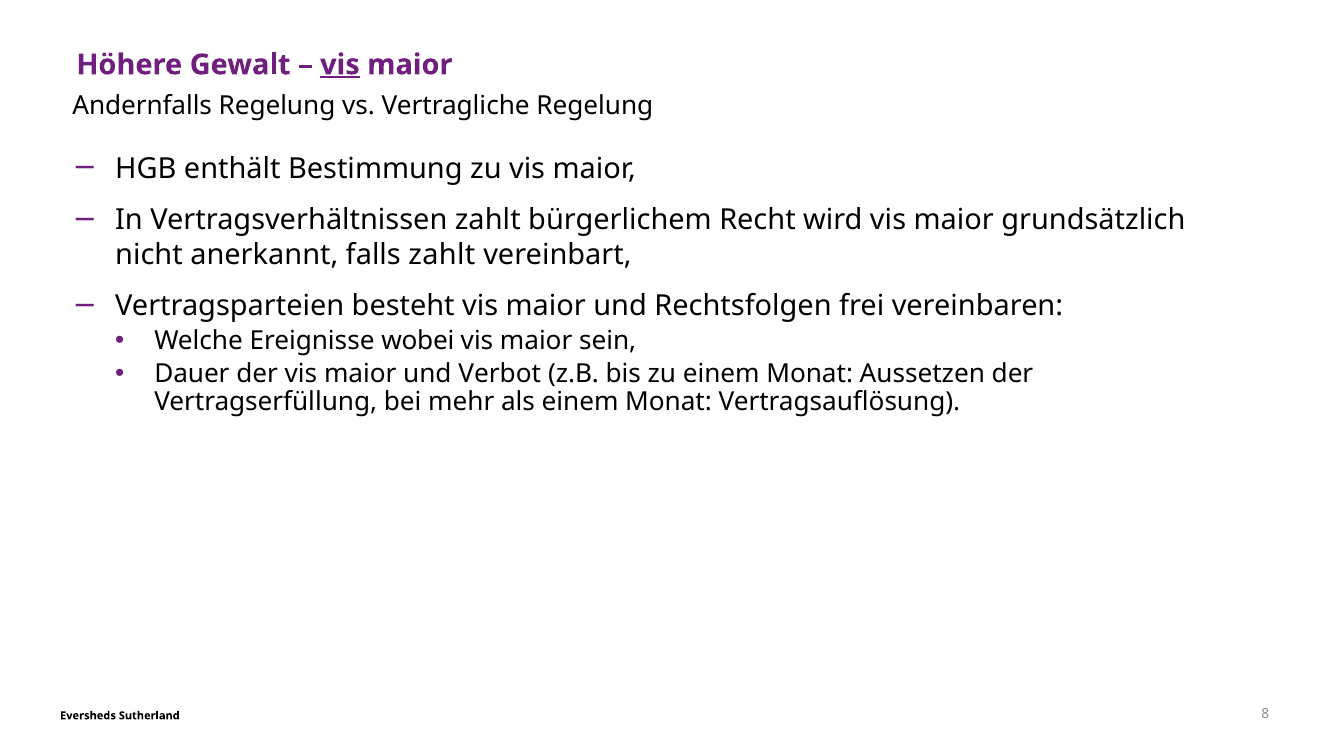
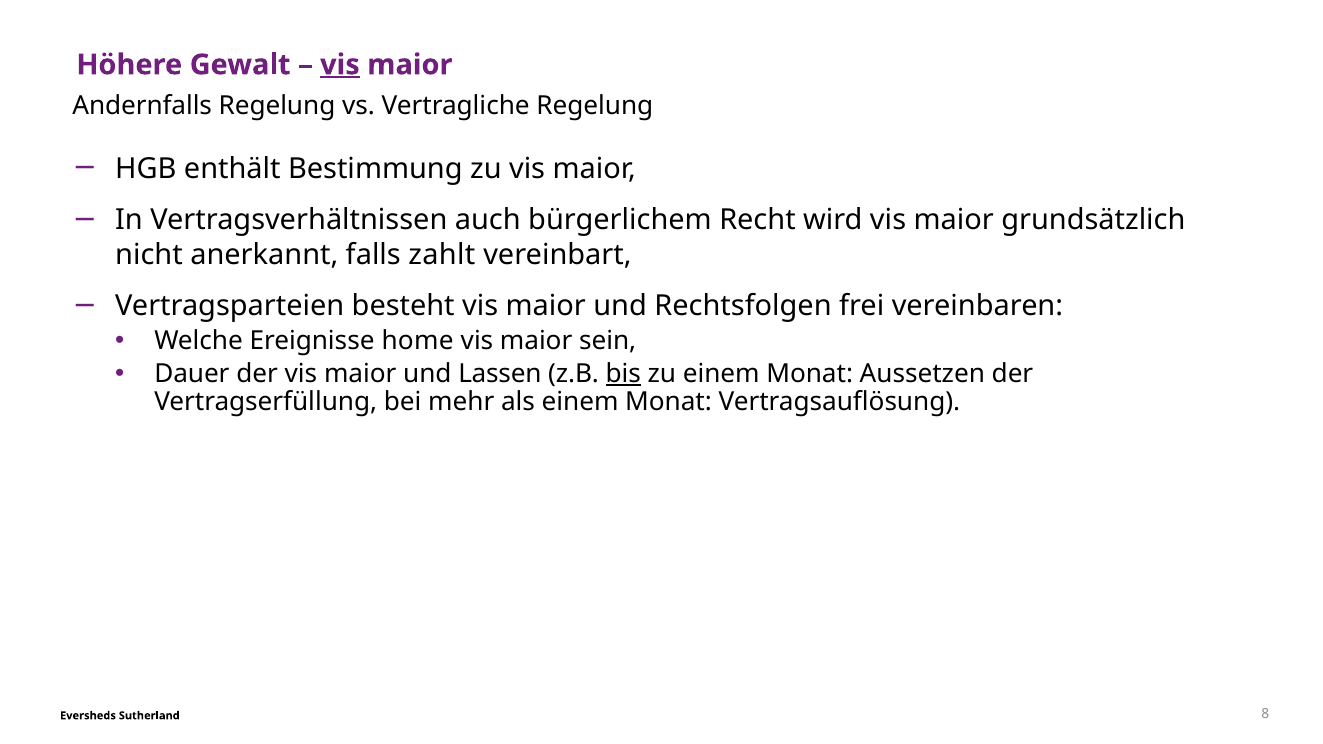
Vertragsverhältnissen zahlt: zahlt -> auch
wobei: wobei -> home
Verbot: Verbot -> Lassen
bis underline: none -> present
